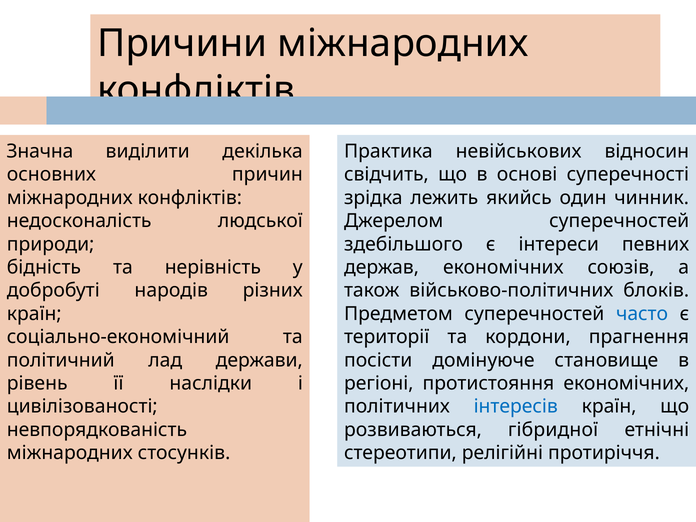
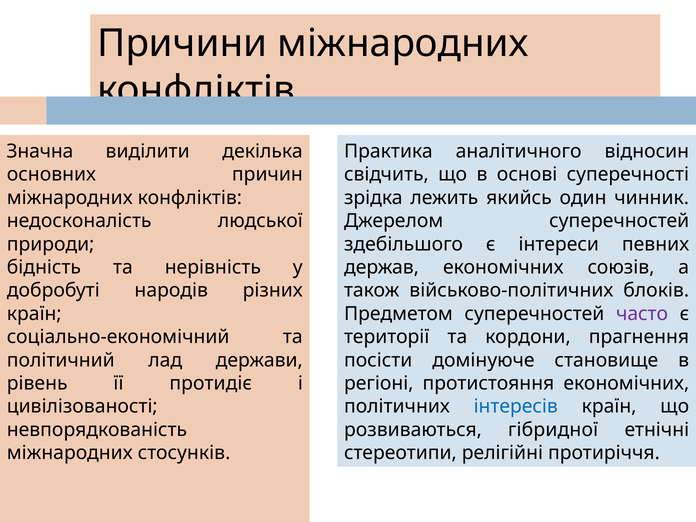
невійськових: невійськових -> аналітичного
часто colour: blue -> purple
наслідки: наслідки -> протидіє
